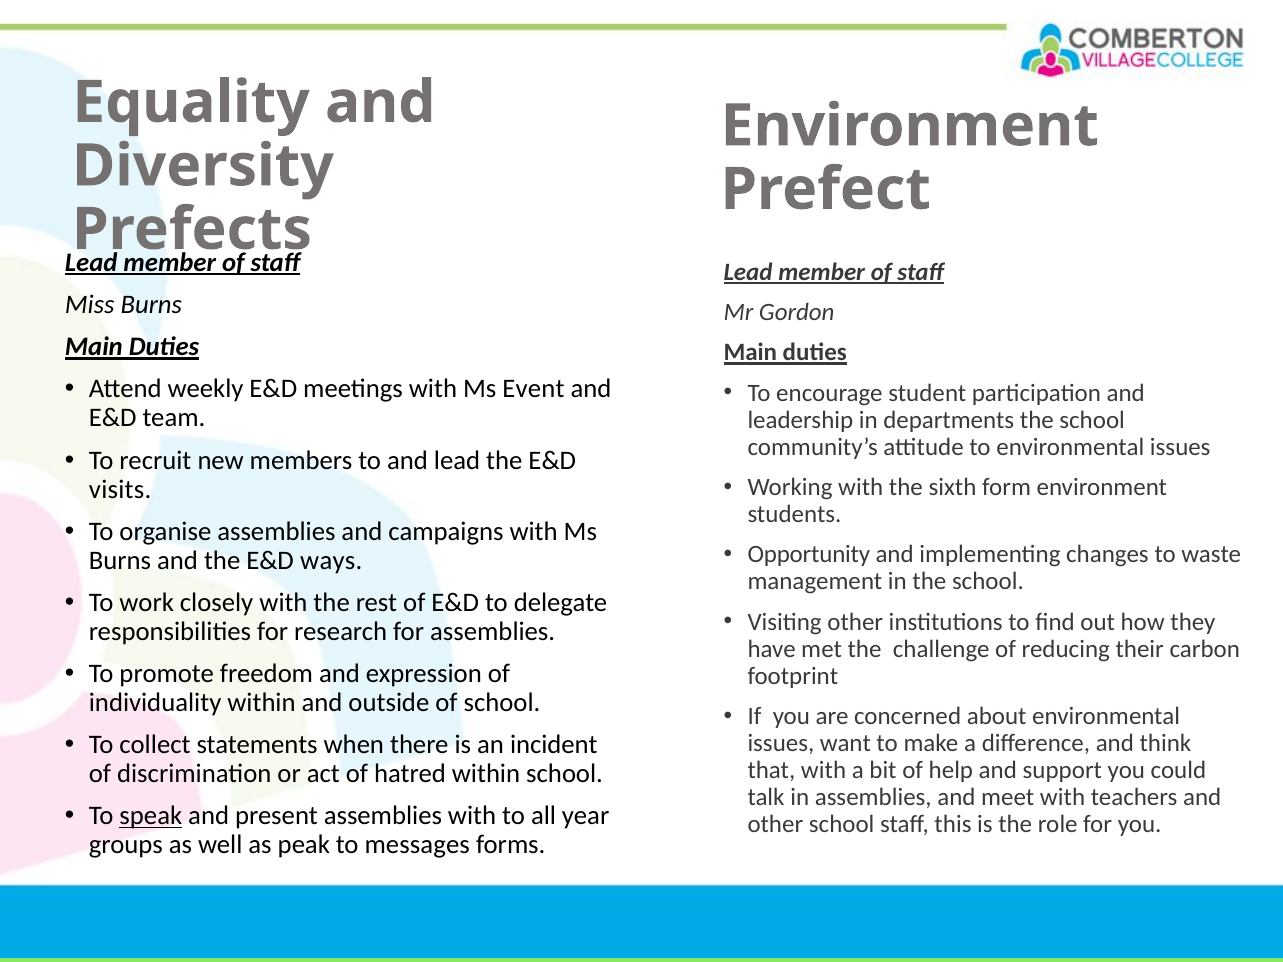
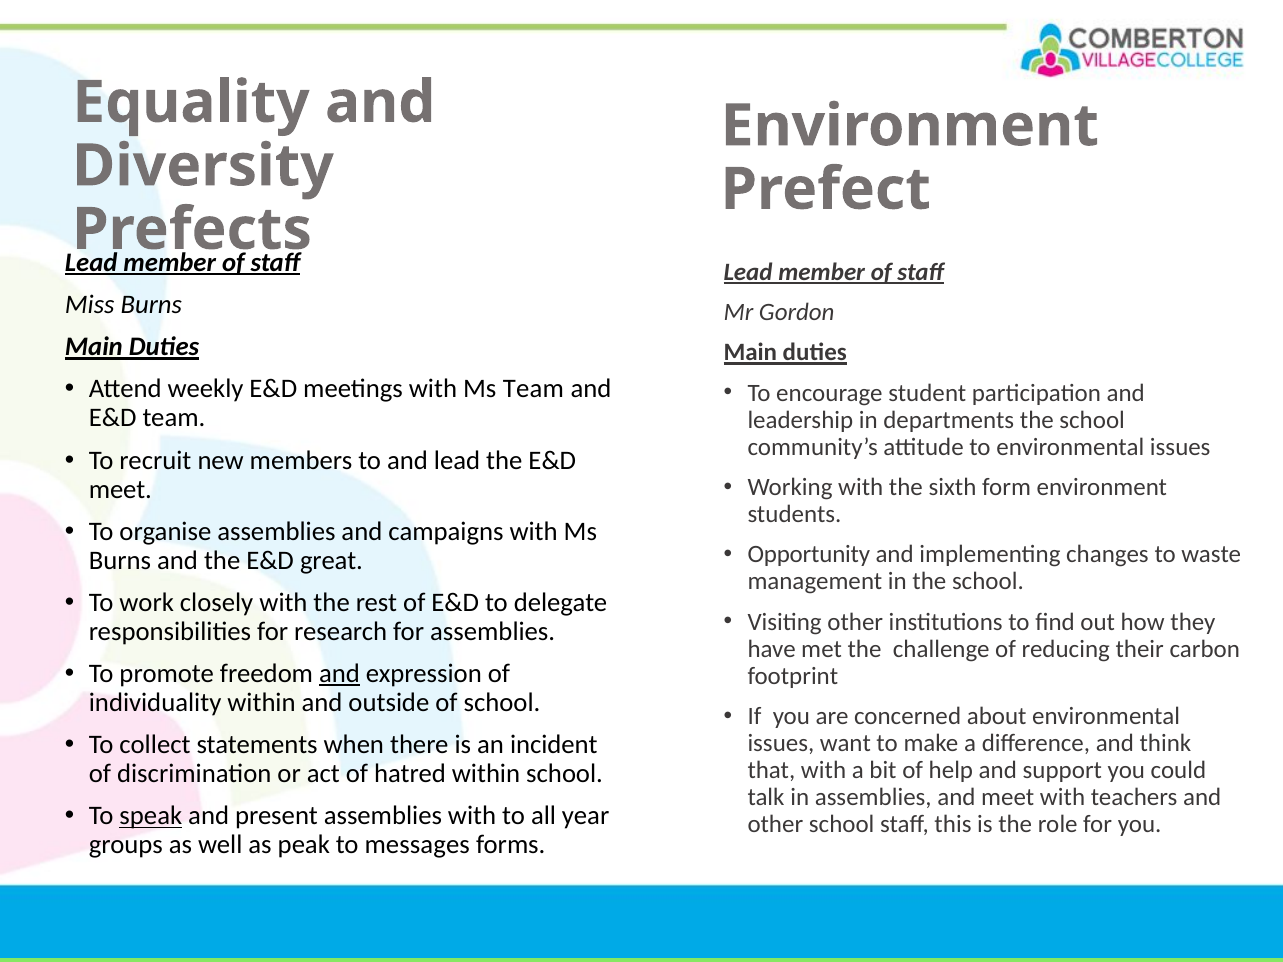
Ms Event: Event -> Team
visits at (120, 489): visits -> meet
ways: ways -> great
and at (340, 674) underline: none -> present
